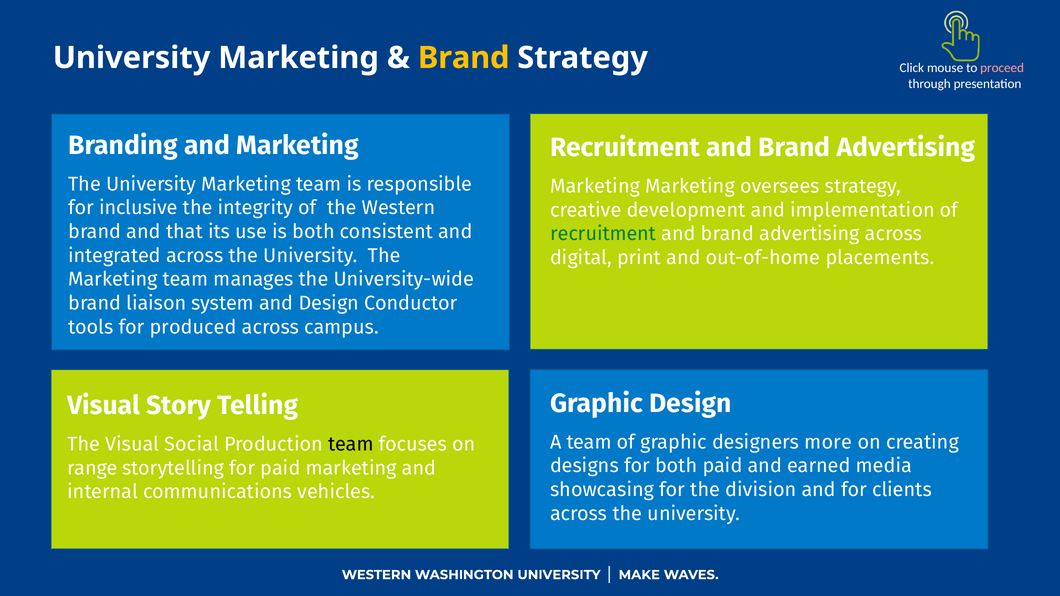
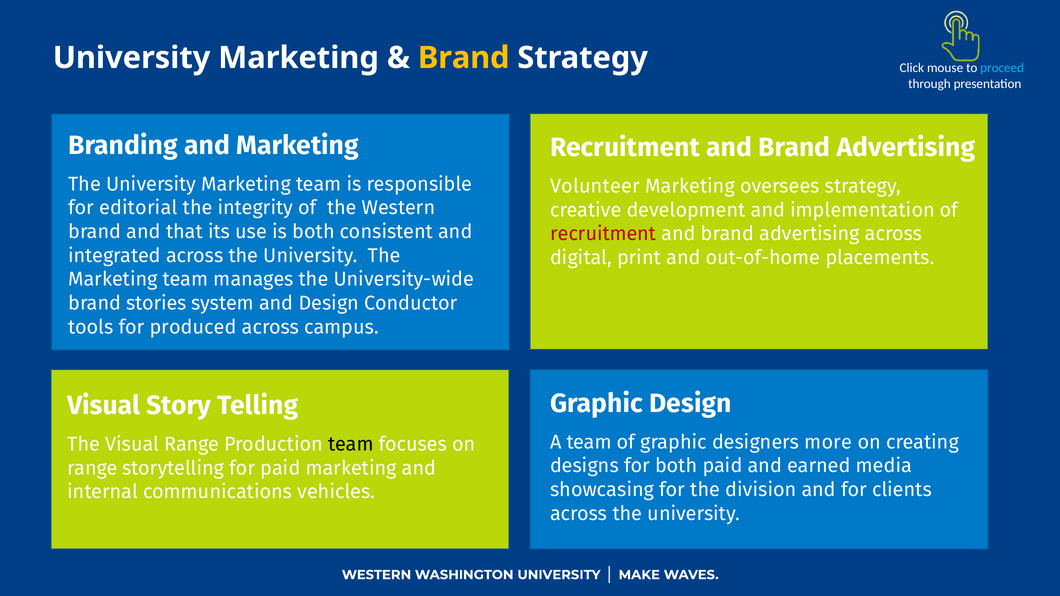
proceed colour: pink -> light blue
Marketing at (595, 186): Marketing -> Volunteer
inclusive: inclusive -> editorial
recruitment at (603, 234) colour: green -> red
liaison: liaison -> stories
Visual Social: Social -> Range
